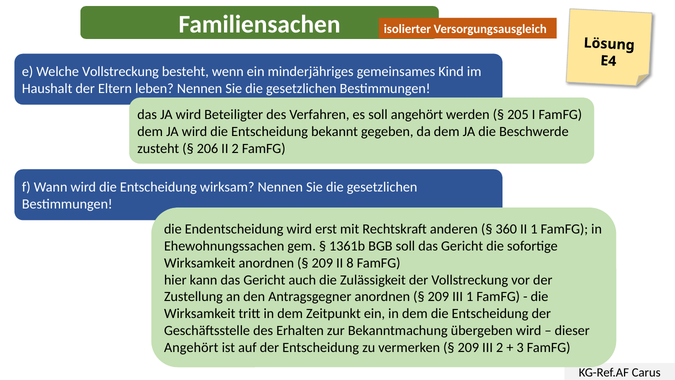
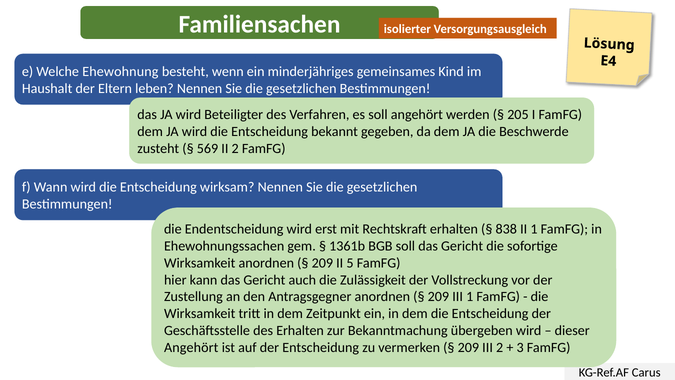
Welche Vollstreckung: Vollstreckung -> Ehewohnung
206: 206 -> 569
Rechtskraft anderen: anderen -> erhalten
360: 360 -> 838
8: 8 -> 5
